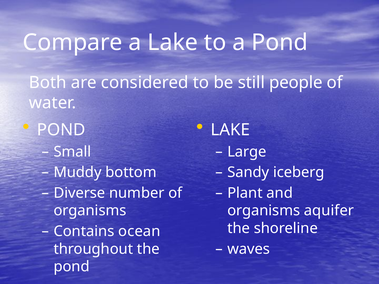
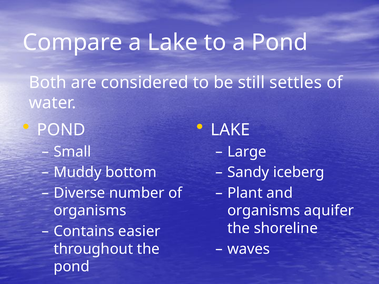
people: people -> settles
ocean: ocean -> easier
